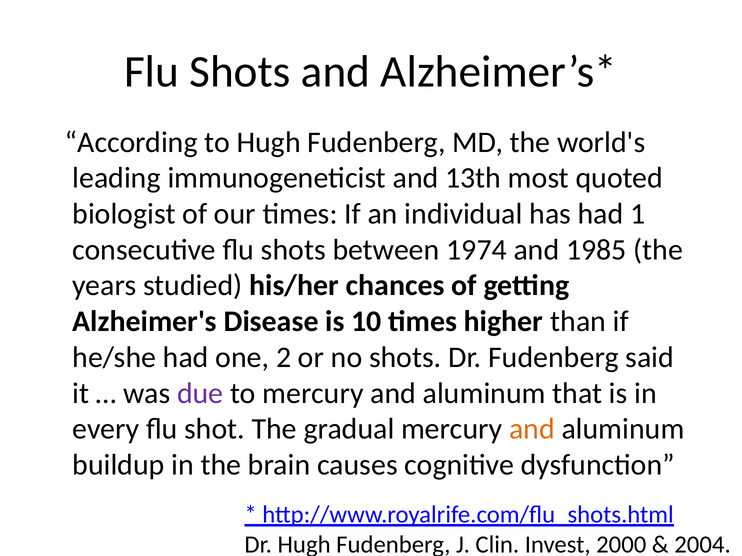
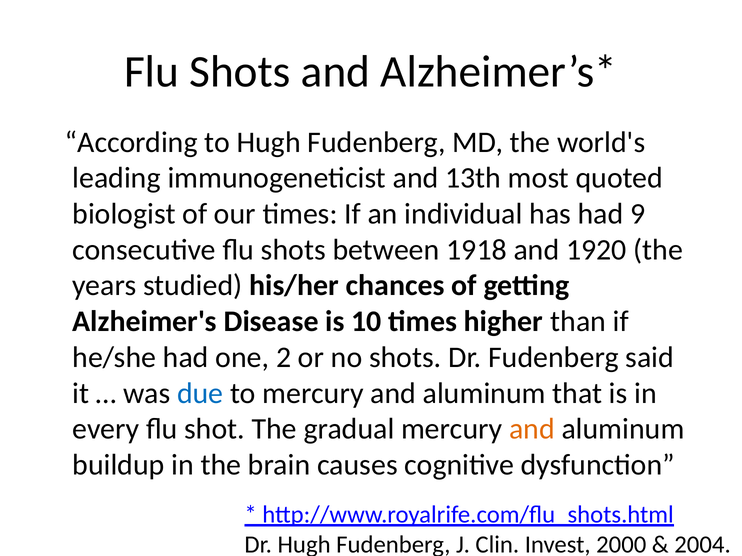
1: 1 -> 9
1974: 1974 -> 1918
1985: 1985 -> 1920
due colour: purple -> blue
